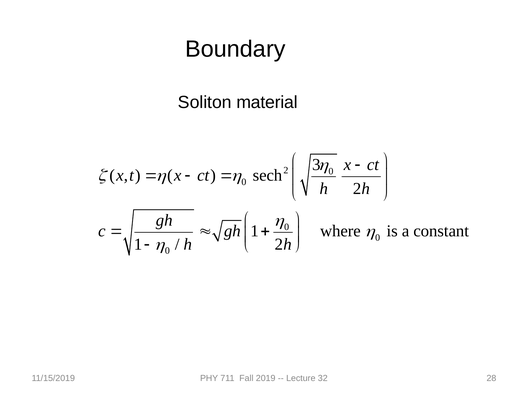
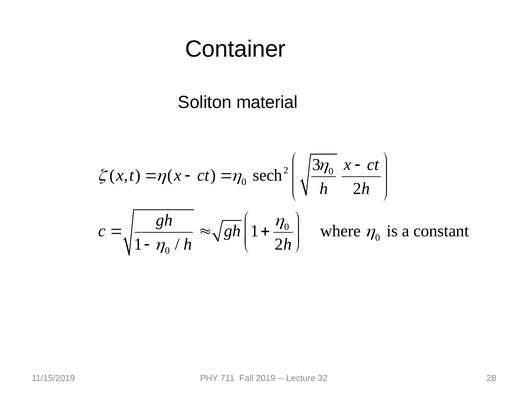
Boundary: Boundary -> Container
